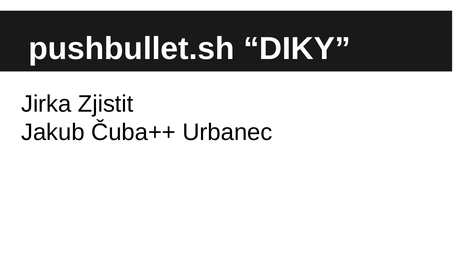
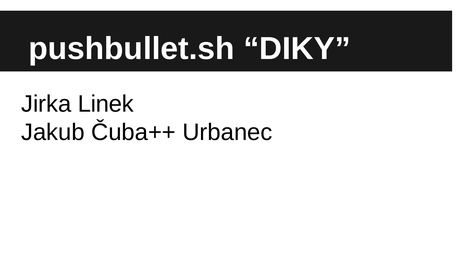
Zjistit: Zjistit -> Linek
